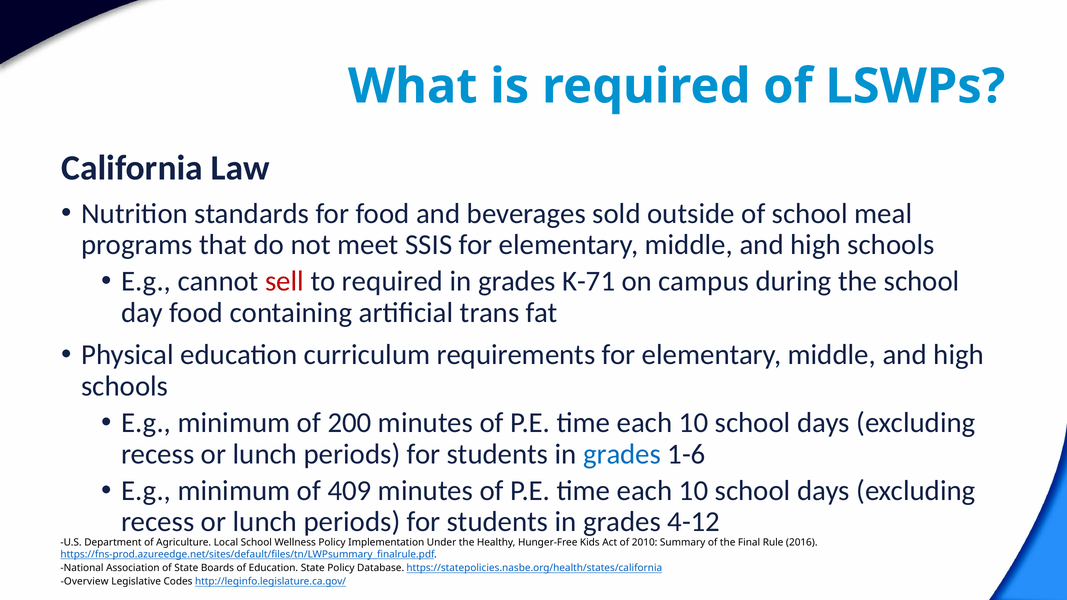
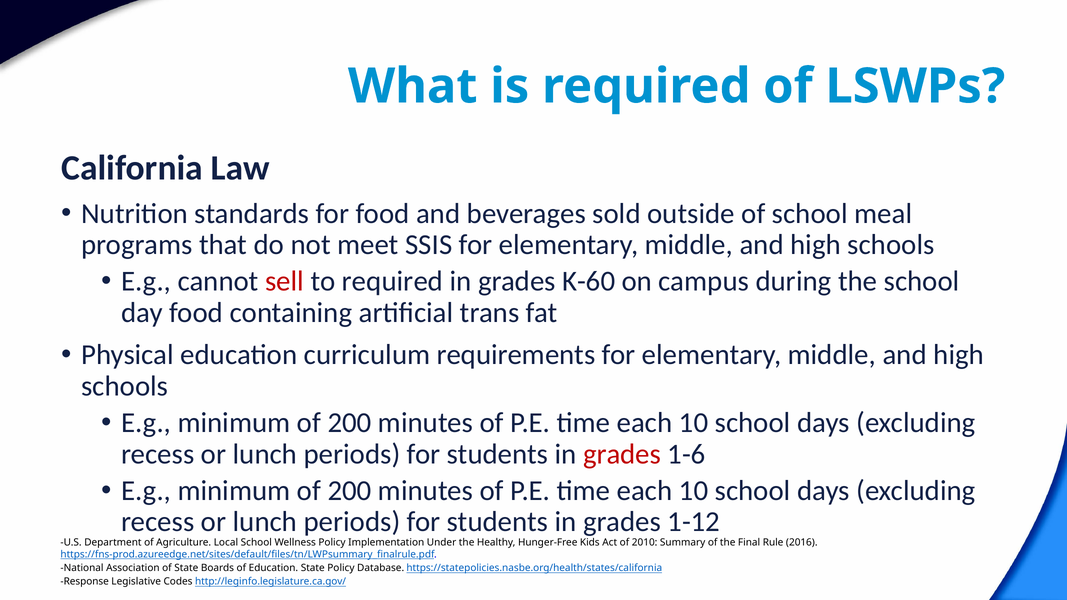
K-71: K-71 -> K-60
grades at (622, 454) colour: blue -> red
409 at (349, 491): 409 -> 200
4-12: 4-12 -> 1-12
Overview: Overview -> Response
